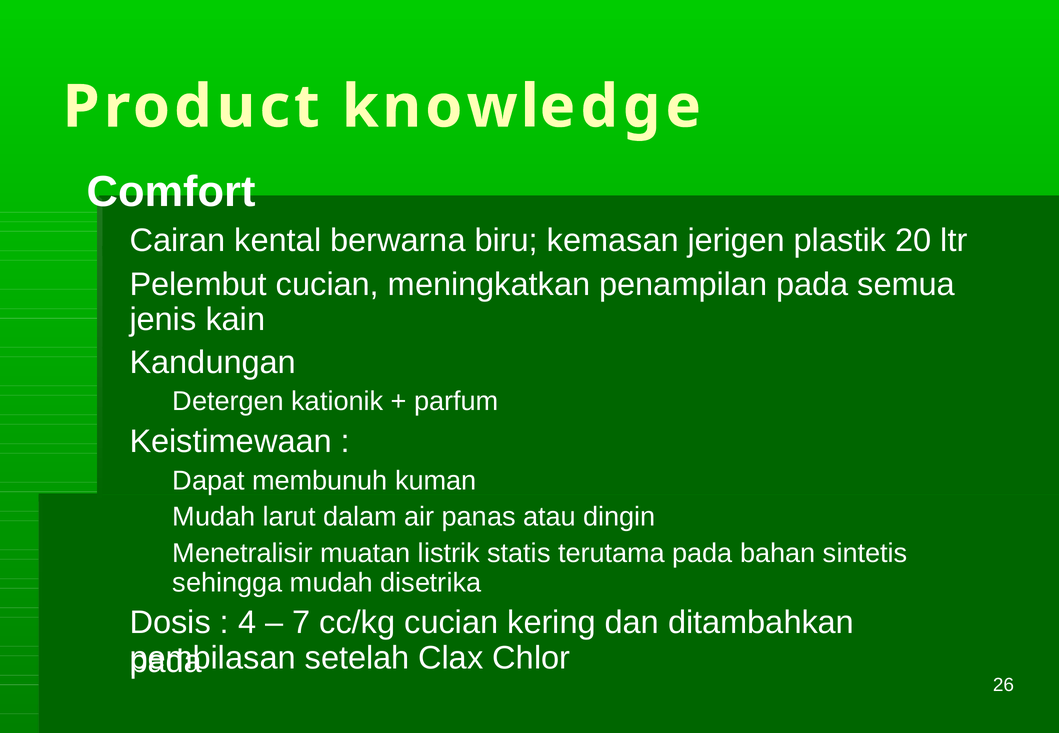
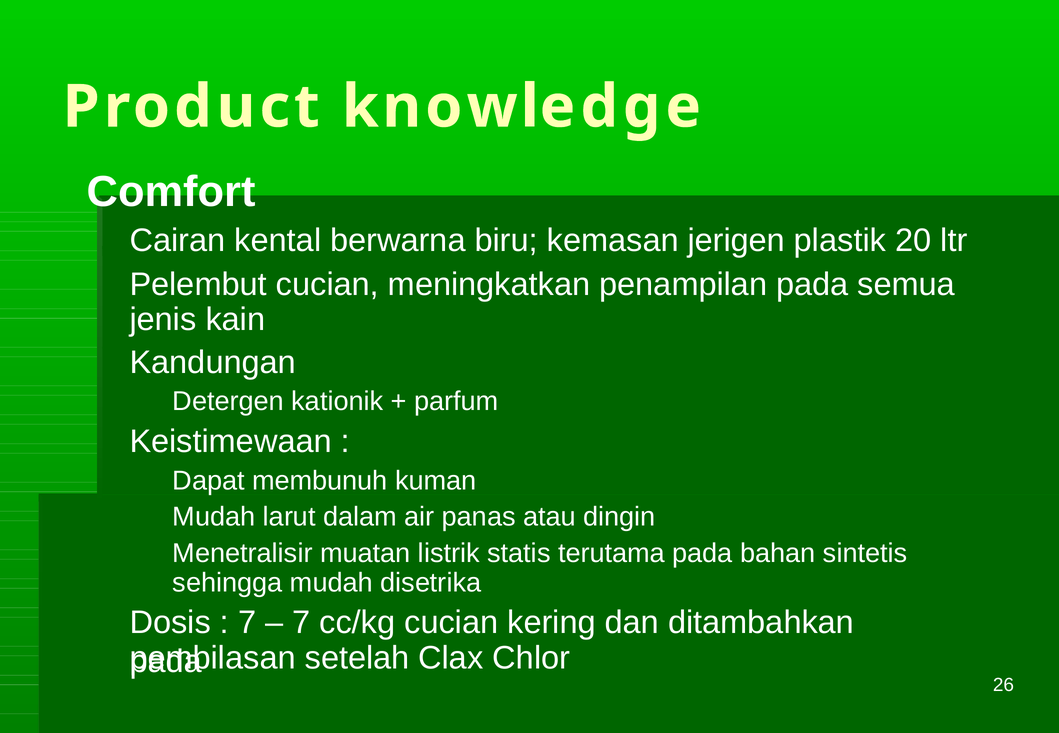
4 at (247, 623): 4 -> 7
